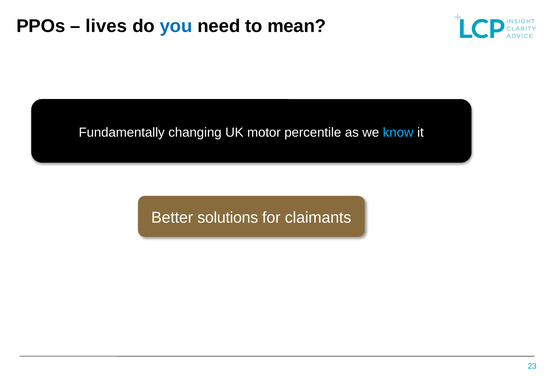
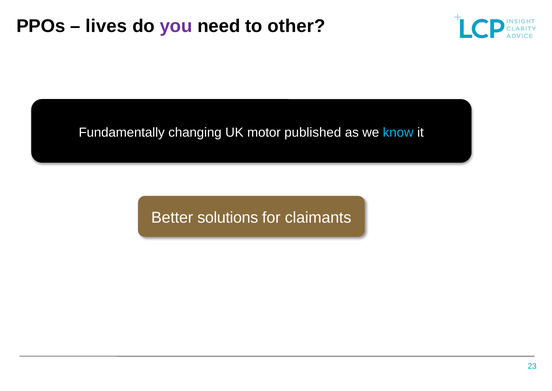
you colour: blue -> purple
mean: mean -> other
percentile: percentile -> published
